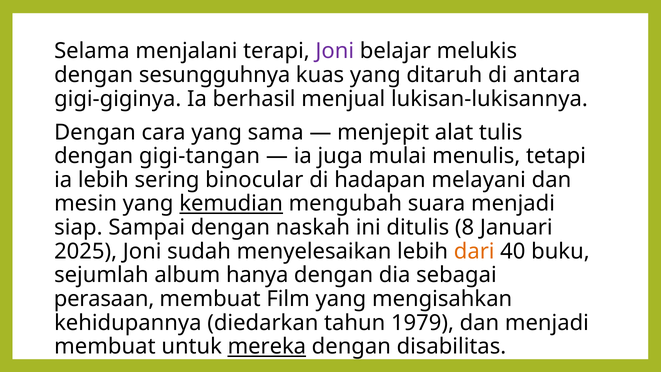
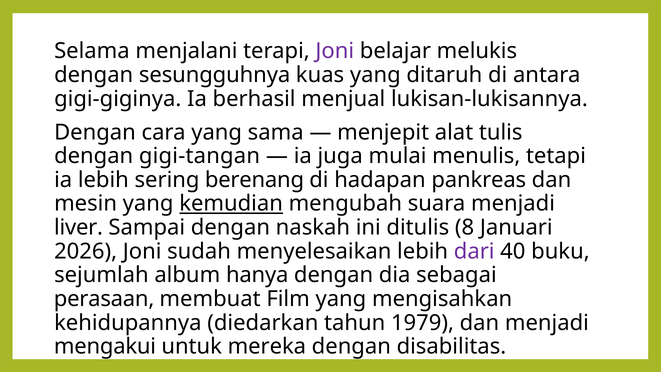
binocular: binocular -> berenang
melayani: melayani -> pankreas
siap: siap -> liver
2025: 2025 -> 2026
dari colour: orange -> purple
membuat at (105, 346): membuat -> mengakui
mereka underline: present -> none
